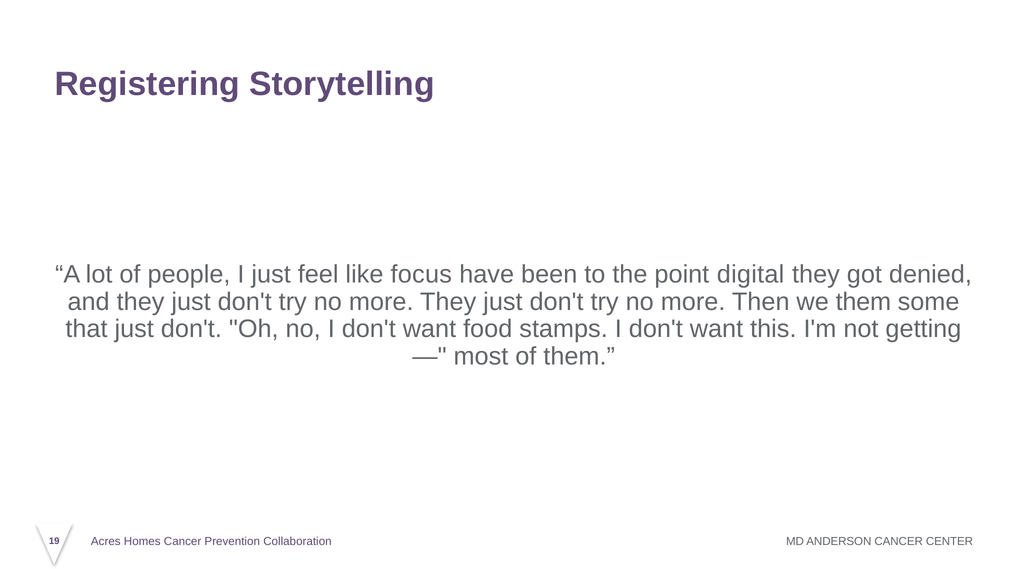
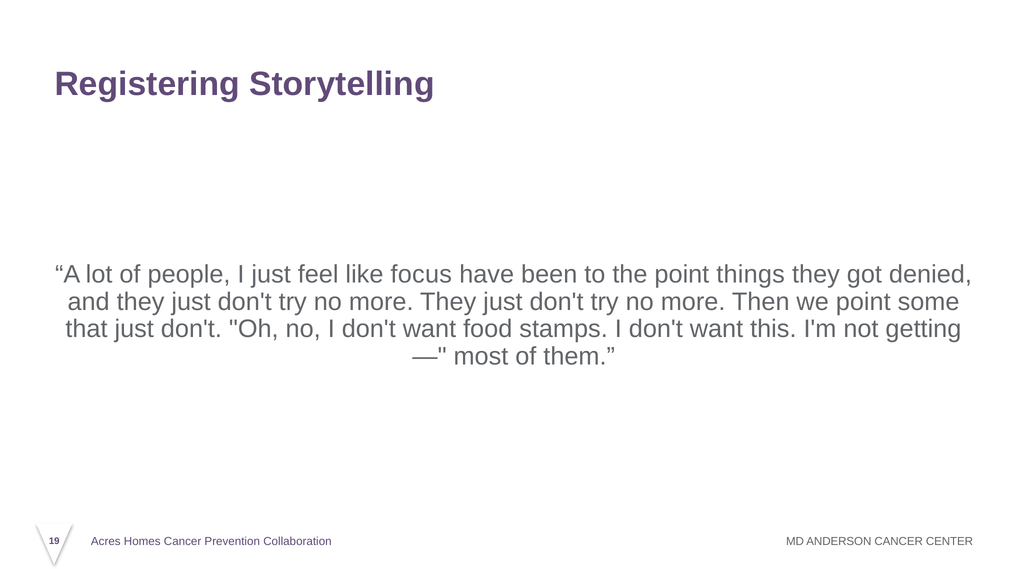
digital: digital -> things
we them: them -> point
